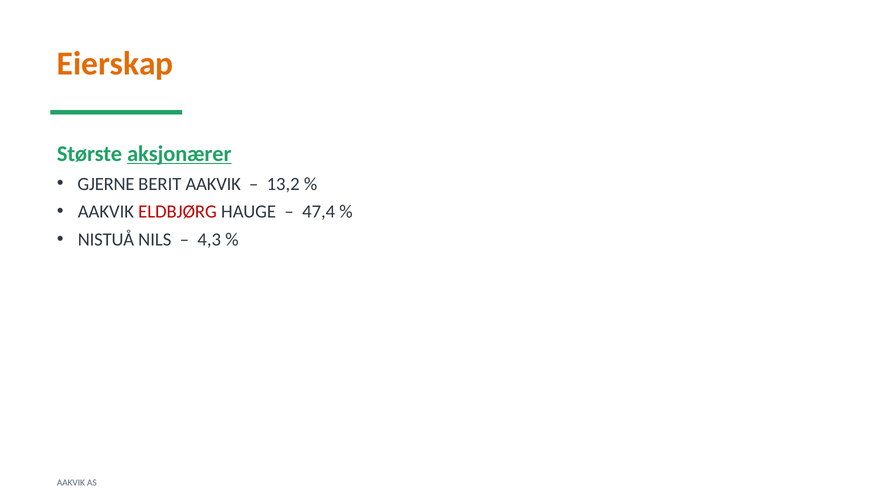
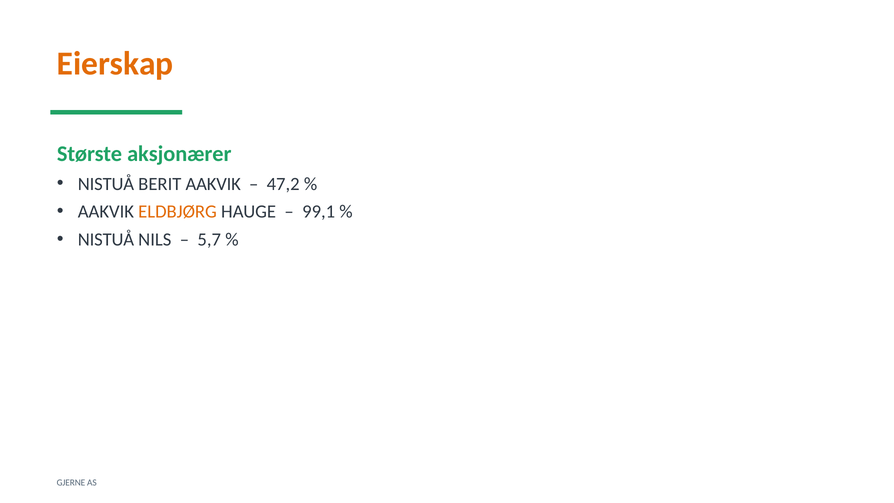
aksjonærer underline: present -> none
GJERNE at (106, 184): GJERNE -> NISTUÅ
13,2: 13,2 -> 47,2
ELDBJØRG colour: red -> orange
47,4: 47,4 -> 99,1
4,3: 4,3 -> 5,7
AAKVIK at (71, 483): AAKVIK -> GJERNE
